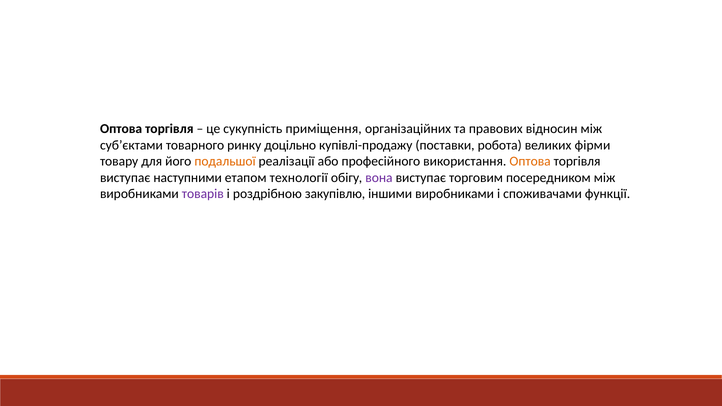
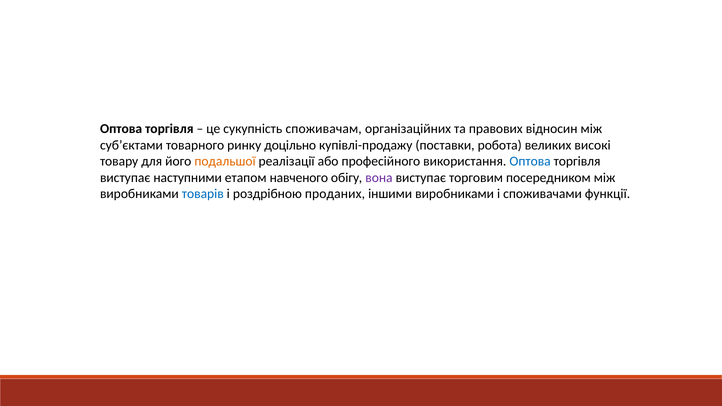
приміщення: приміщення -> споживачам
фірми: фірми -> високі
Оптова at (530, 161) colour: orange -> blue
технології: технології -> навченого
товарів colour: purple -> blue
закупівлю: закупівлю -> проданих
